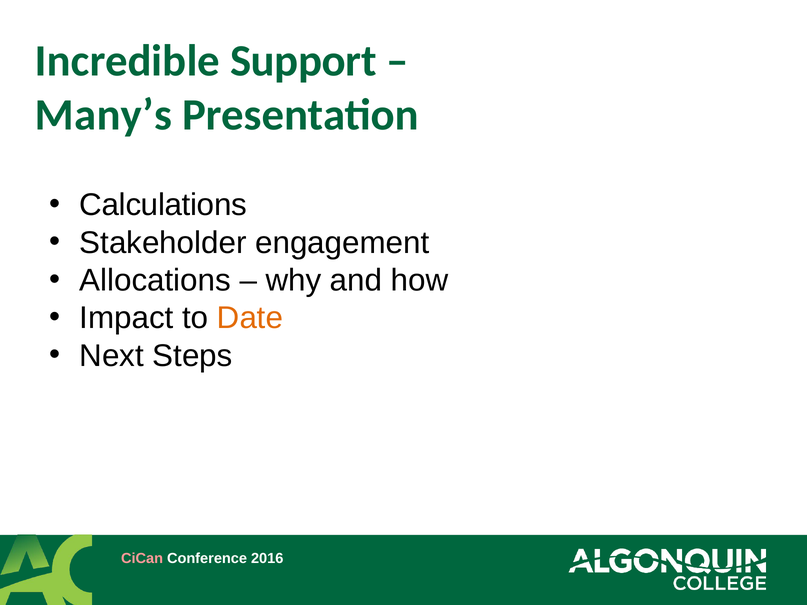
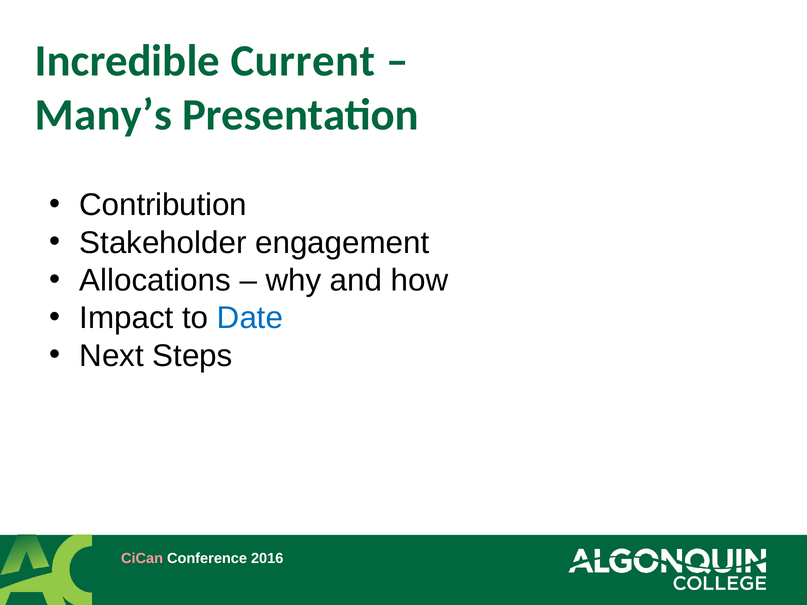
Support: Support -> Current
Calculations: Calculations -> Contribution
Date colour: orange -> blue
